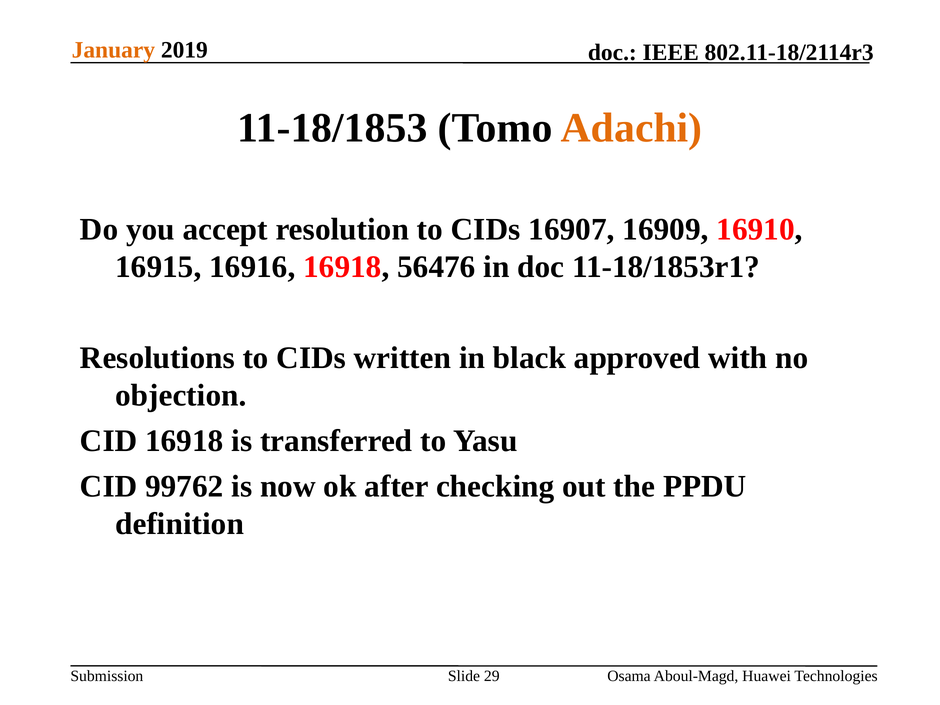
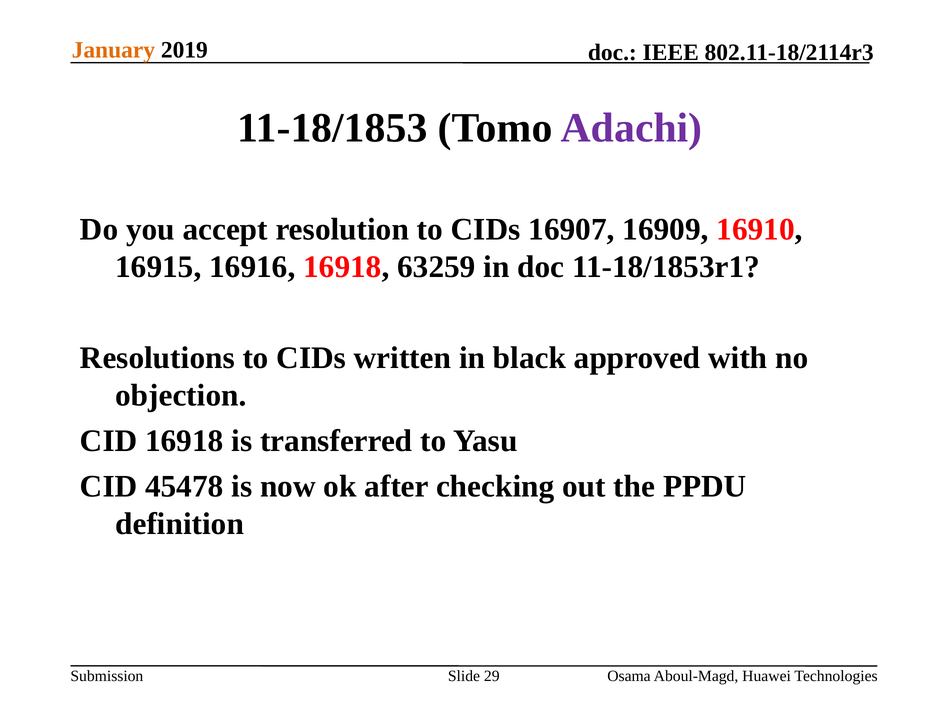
Adachi colour: orange -> purple
56476: 56476 -> 63259
99762: 99762 -> 45478
